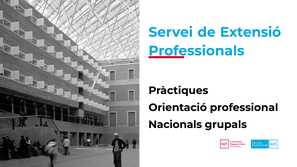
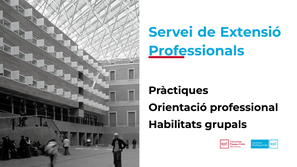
Nacionals: Nacionals -> Habilitats
